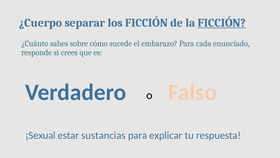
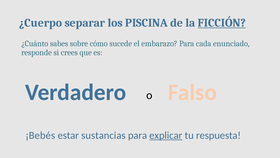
los FICCIÓN: FICCIÓN -> PISCINA
¡Sexual: ¡Sexual -> ¡Bebés
explicar underline: none -> present
